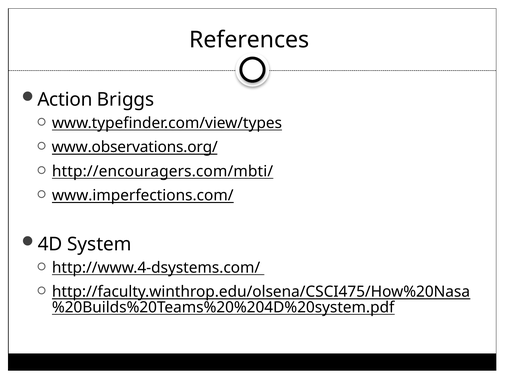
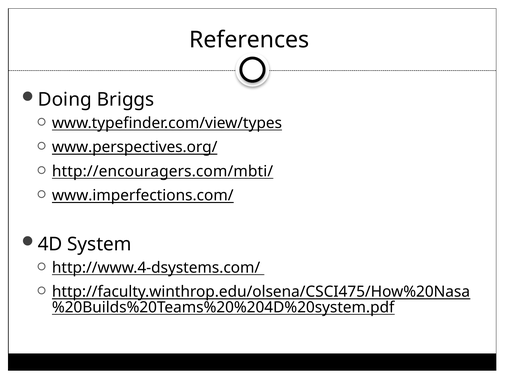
Action: Action -> Doing
www.observations.org/: www.observations.org/ -> www.perspectives.org/
